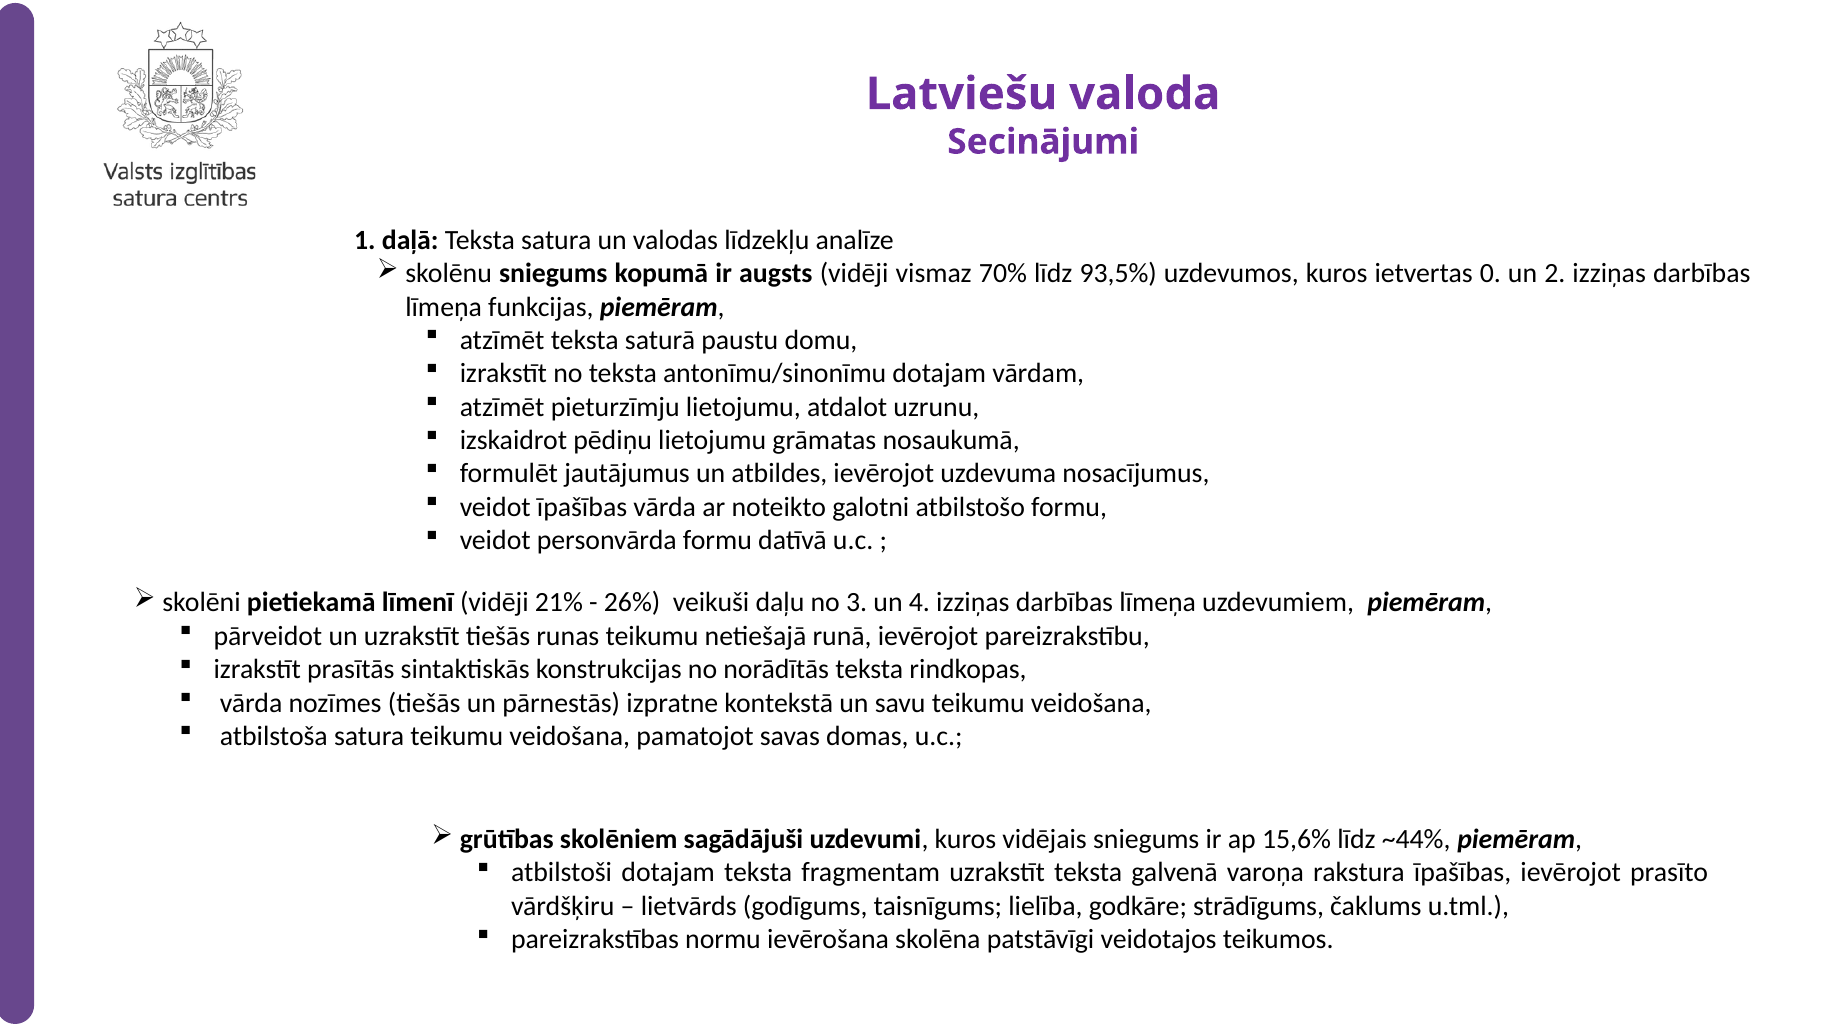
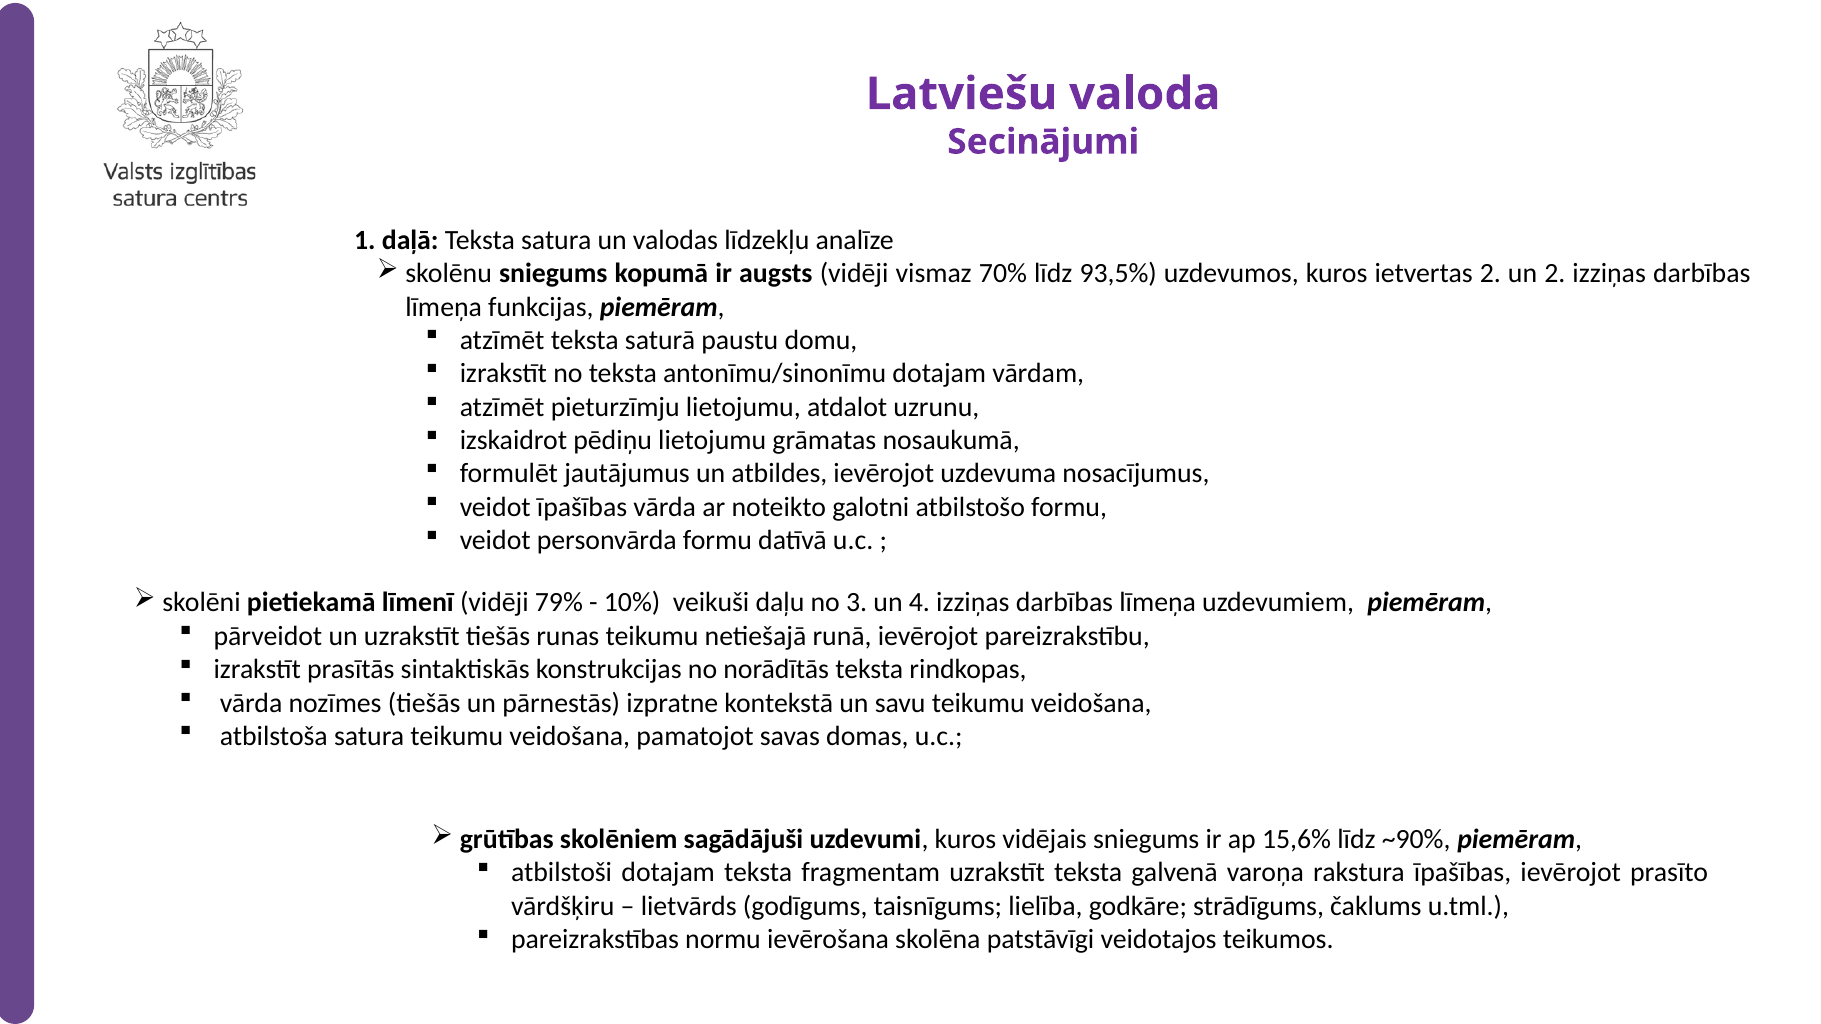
ietvertas 0: 0 -> 2
21%: 21% -> 79%
26%: 26% -> 10%
~44%: ~44% -> ~90%
